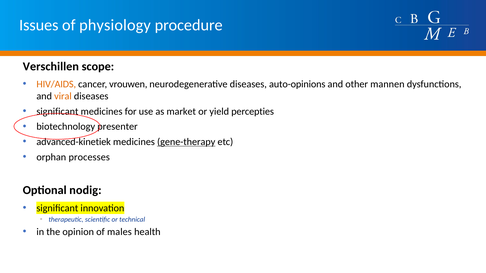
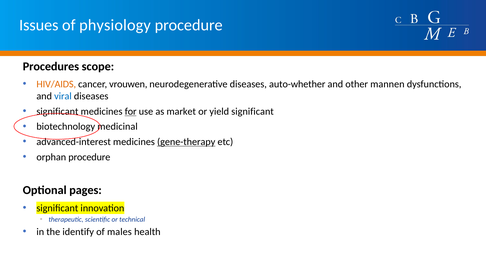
Verschillen: Verschillen -> Procedures
auto-opinions: auto-opinions -> auto-whether
viral colour: orange -> blue
for underline: none -> present
yield percepties: percepties -> significant
presenter: presenter -> medicinal
advanced-kinetiek: advanced-kinetiek -> advanced-interest
orphan processes: processes -> procedure
nodig: nodig -> pages
opinion: opinion -> identify
